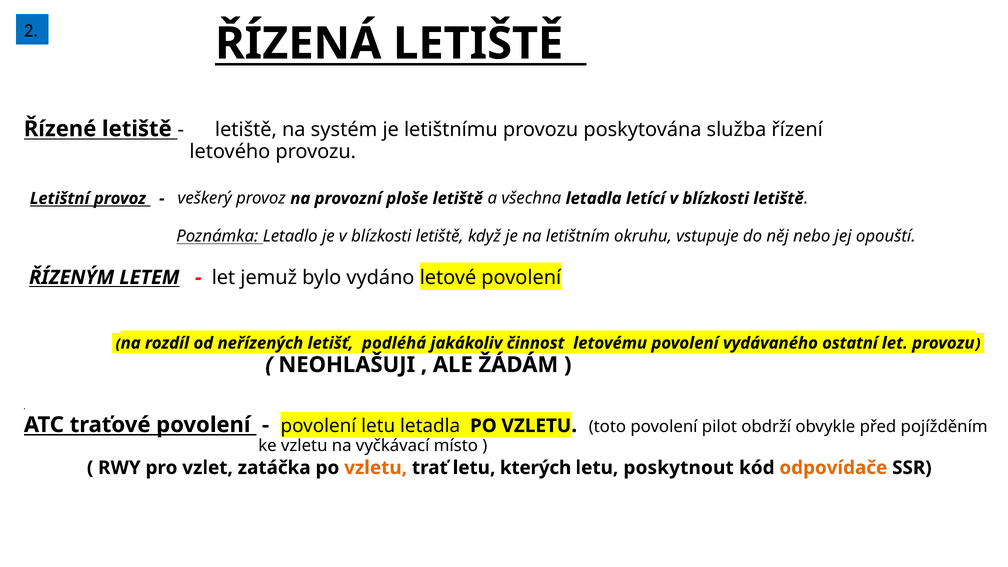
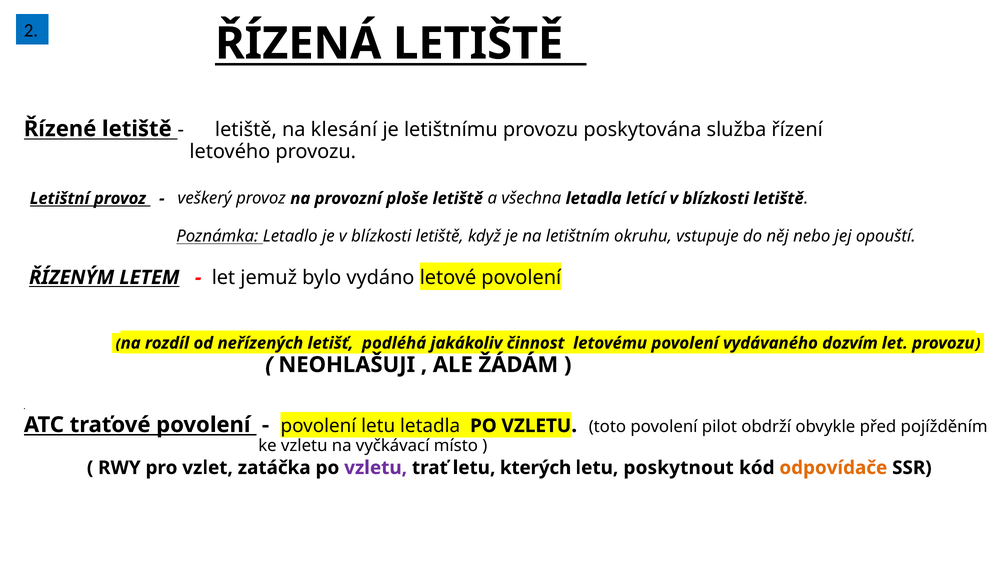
systém: systém -> klesání
ostatní: ostatní -> dozvím
vzletu at (376, 468) colour: orange -> purple
